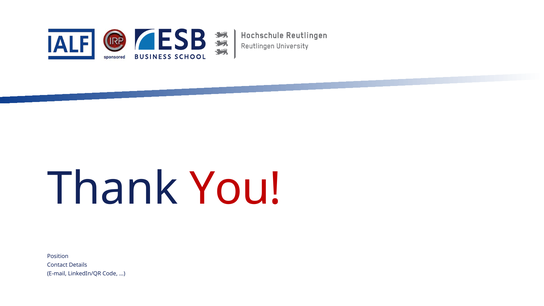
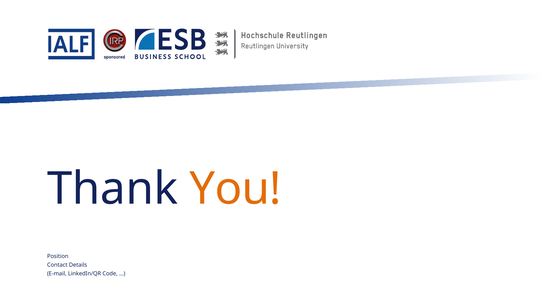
You colour: red -> orange
